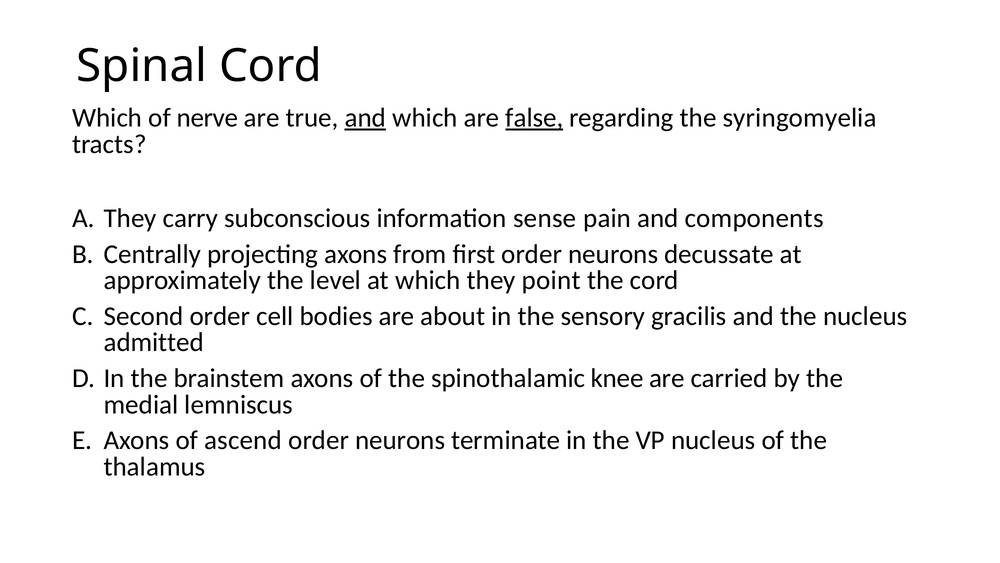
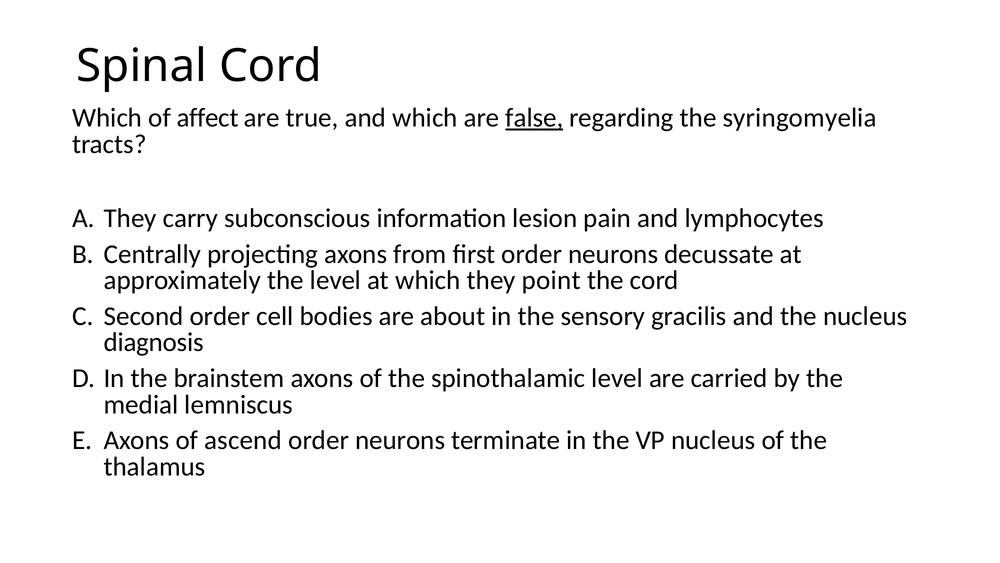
nerve: nerve -> affect
and at (365, 118) underline: present -> none
sense: sense -> lesion
components: components -> lymphocytes
admitted: admitted -> diagnosis
spinothalamic knee: knee -> level
